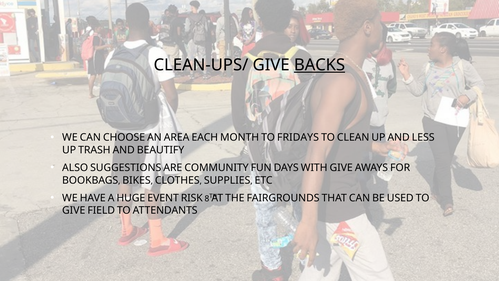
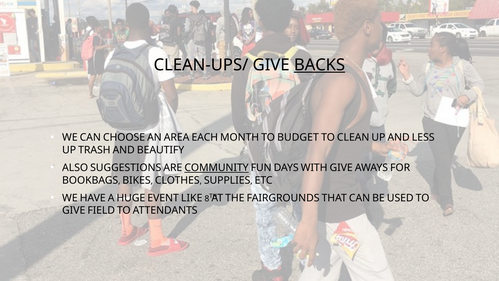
FRIDAYS: FRIDAYS -> BUDGET
COMMUNITY underline: none -> present
RISK: RISK -> LIKE
